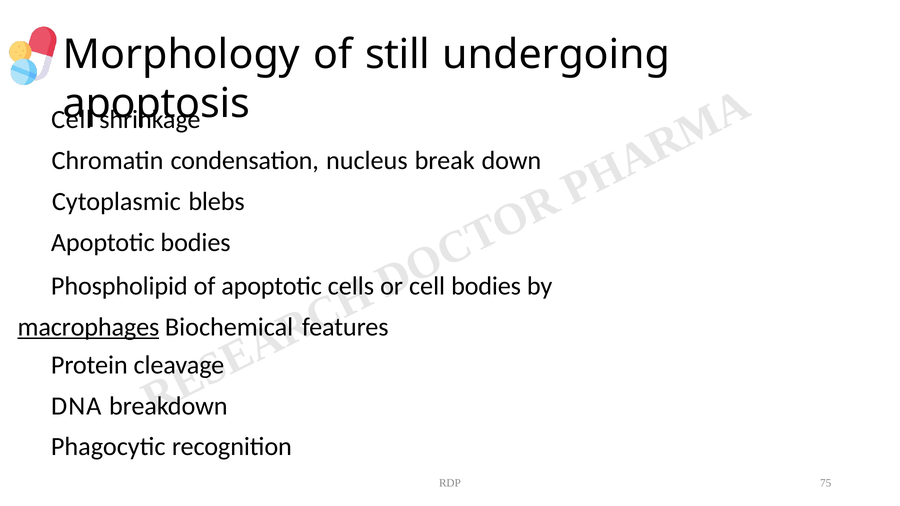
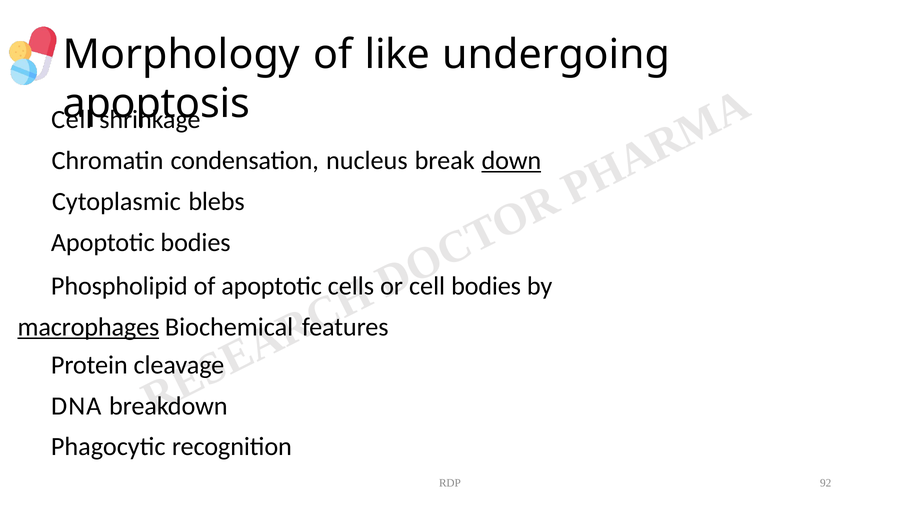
still: still -> like
down underline: none -> present
75: 75 -> 92
